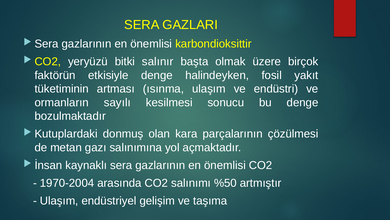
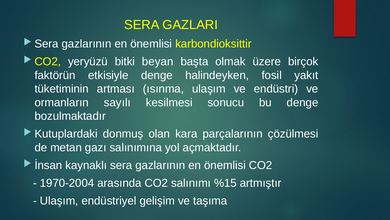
salınır: salınır -> beyan
%50: %50 -> %15
